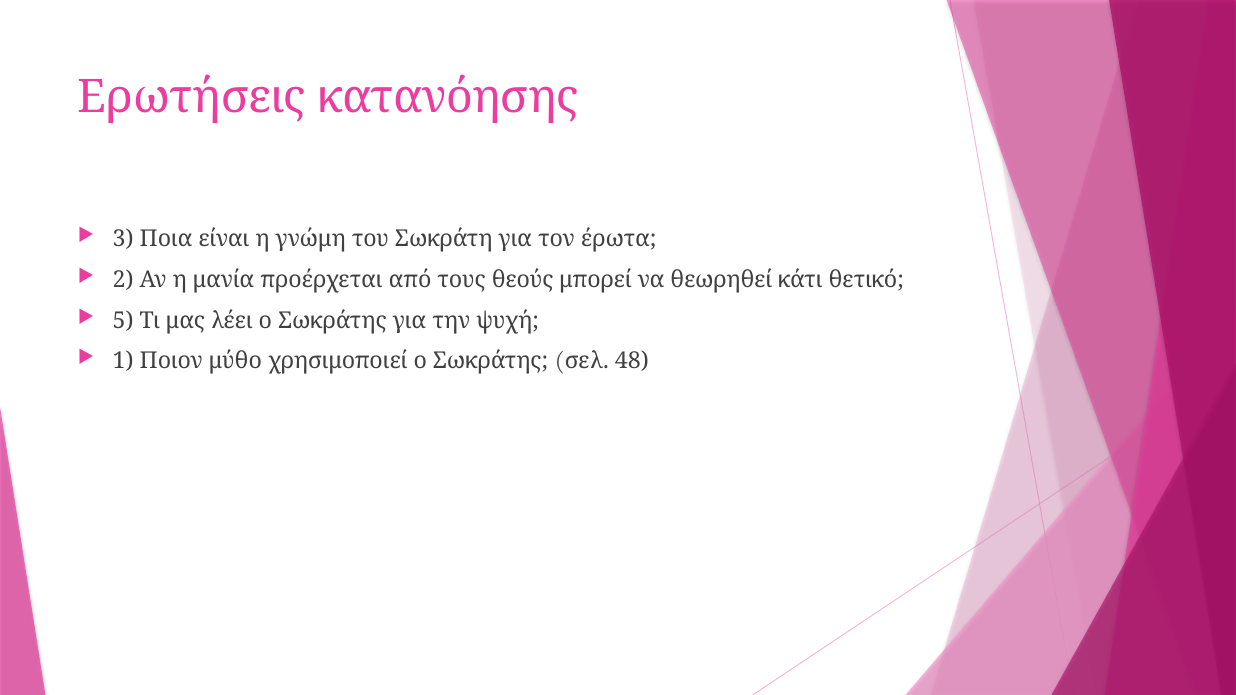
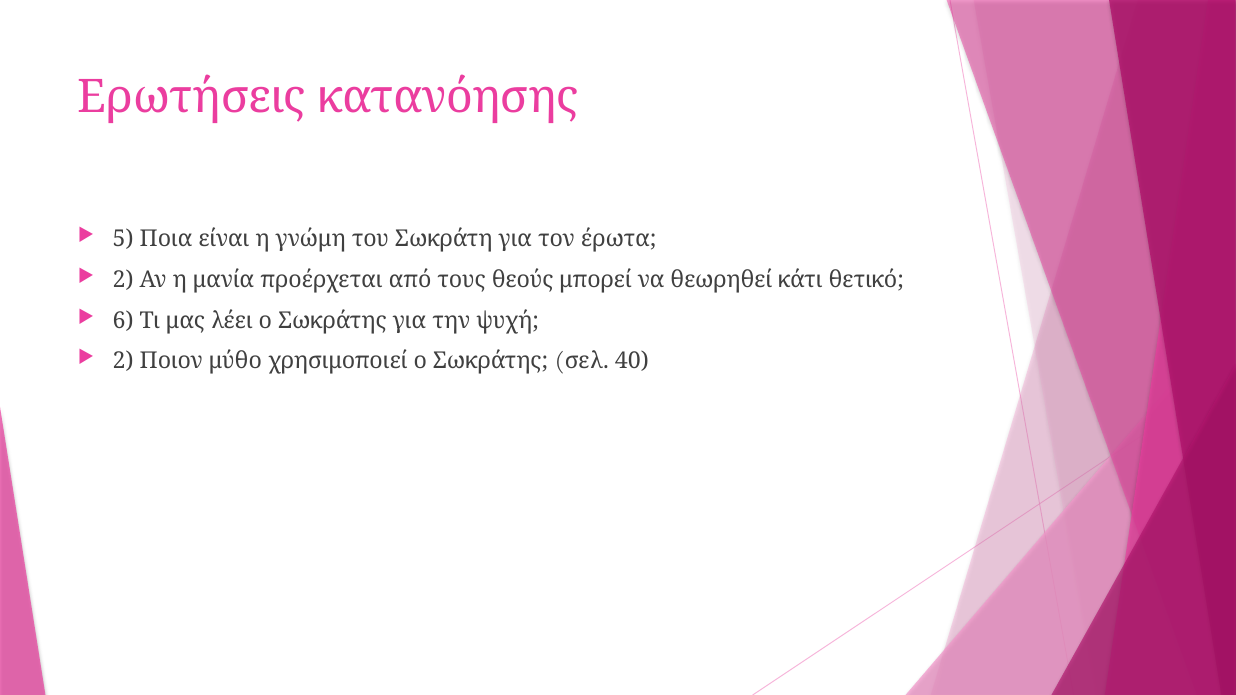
3: 3 -> 5
5: 5 -> 6
1 at (123, 361): 1 -> 2
48: 48 -> 40
